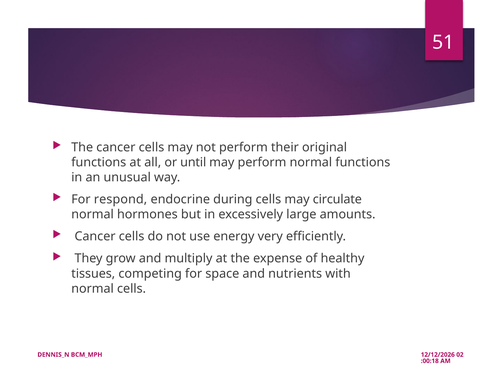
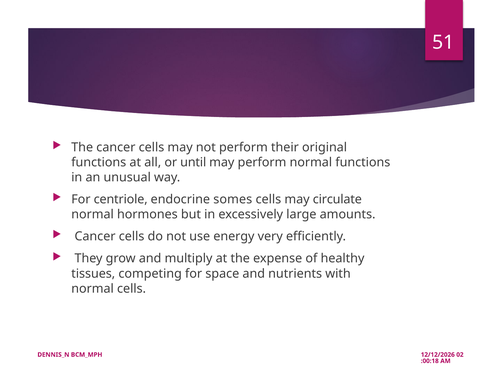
respond: respond -> centriole
during: during -> somes
